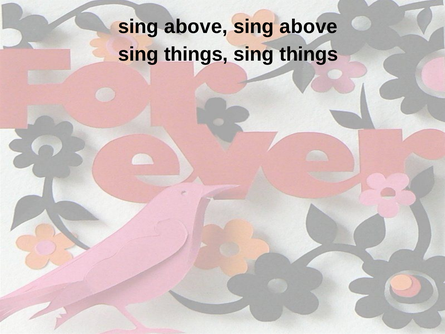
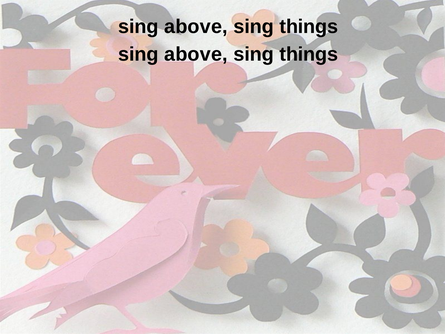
above at (309, 27): above -> things
things at (196, 54): things -> above
